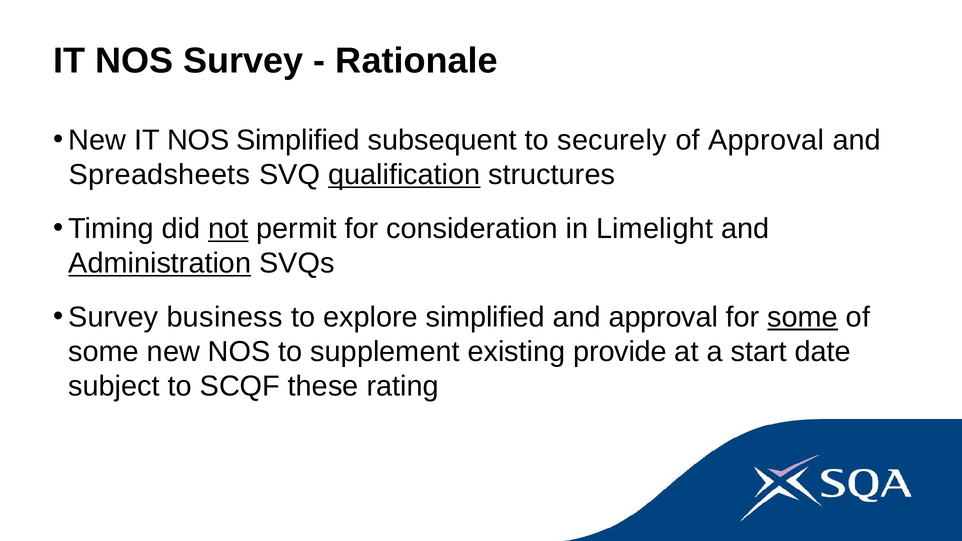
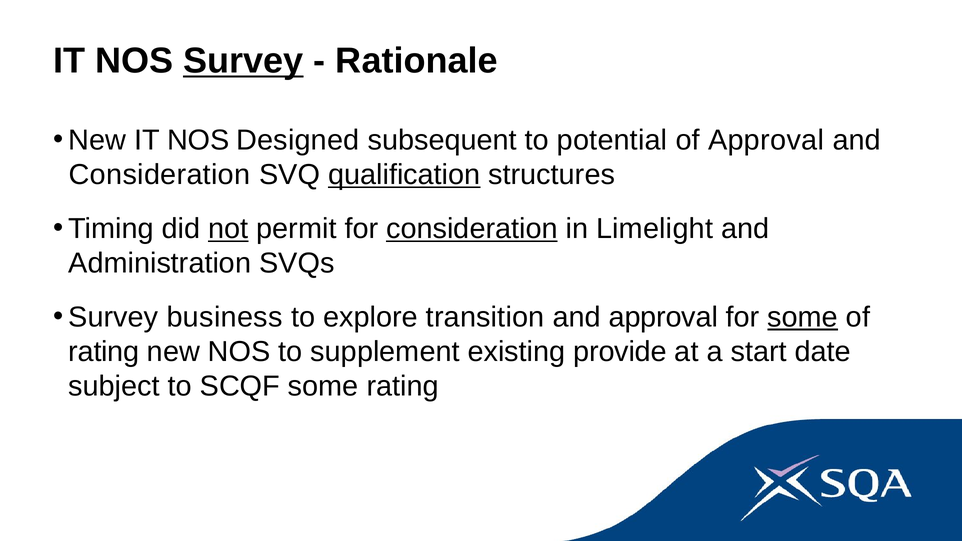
Survey at (243, 61) underline: none -> present
NOS Simplified: Simplified -> Designed
securely: securely -> potential
Spreadsheets at (160, 175): Spreadsheets -> Consideration
consideration at (472, 229) underline: none -> present
Administration underline: present -> none
explore simplified: simplified -> transition
some at (104, 352): some -> rating
SCQF these: these -> some
